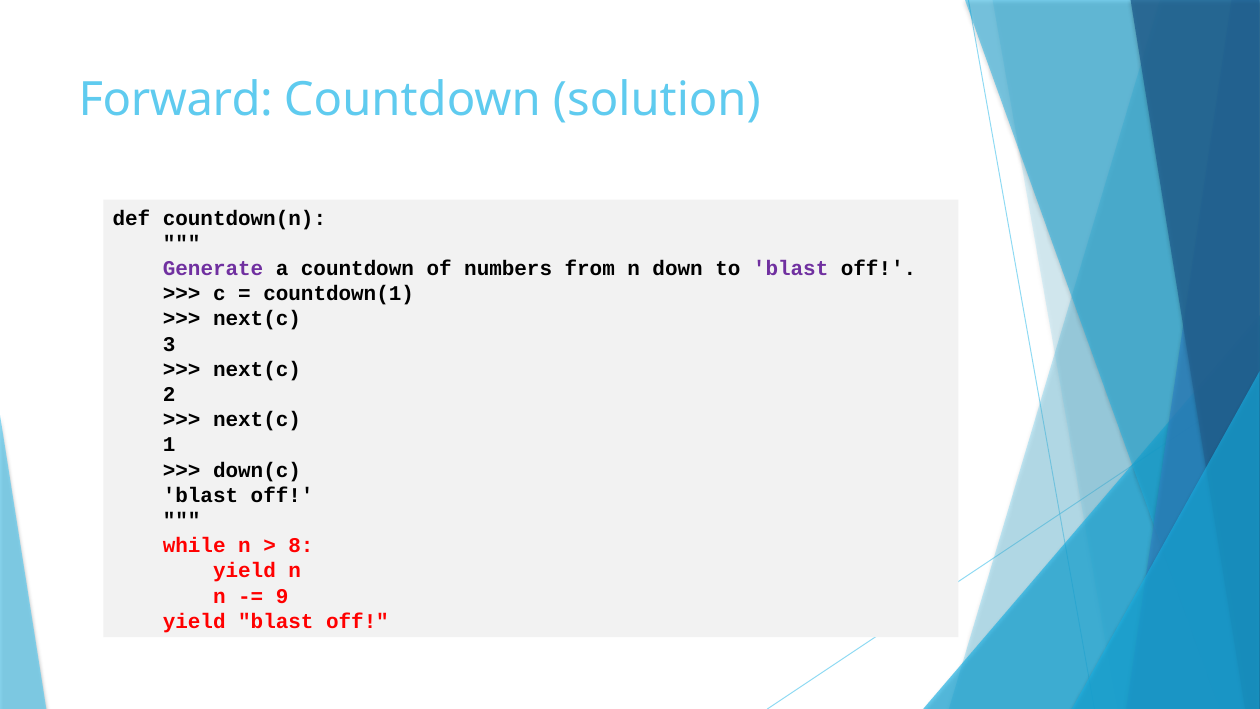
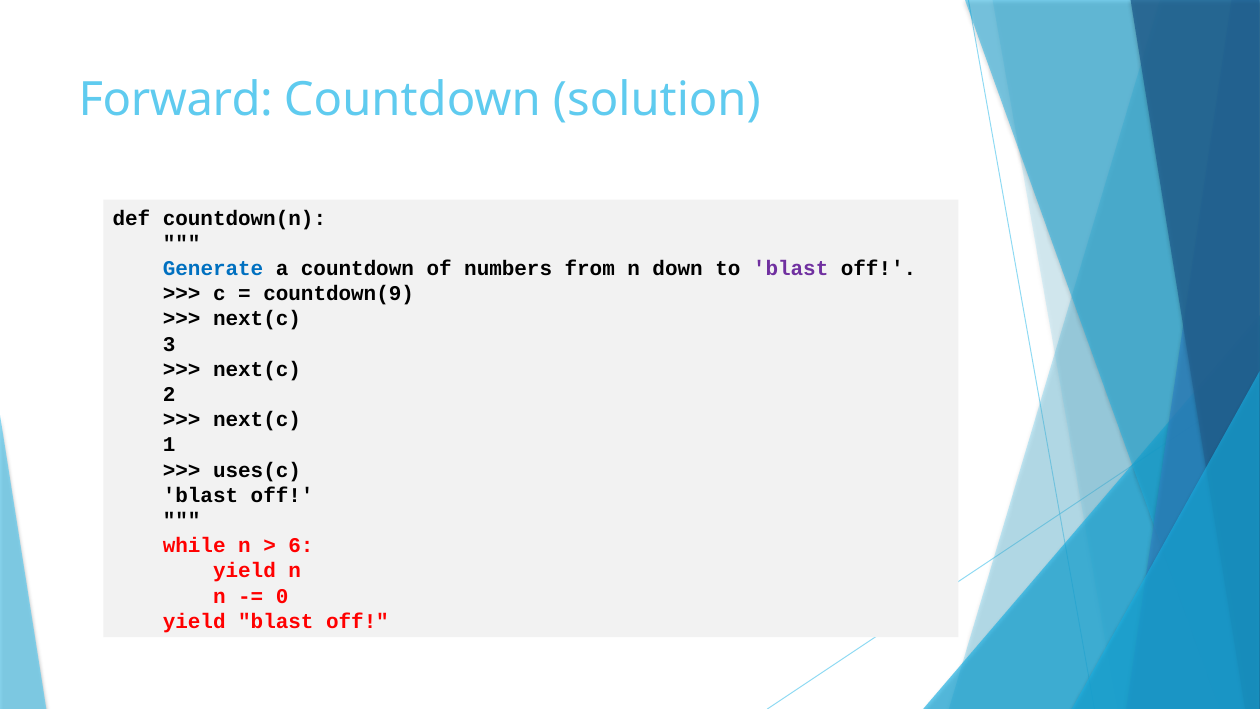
Generate colour: purple -> blue
countdown(1: countdown(1 -> countdown(9
down(c: down(c -> uses(c
8: 8 -> 6
9: 9 -> 0
